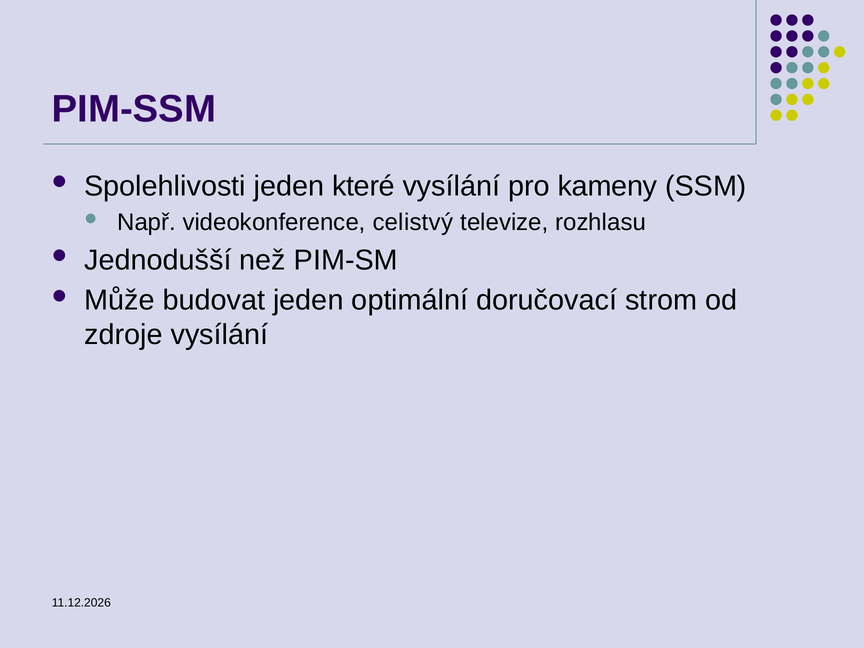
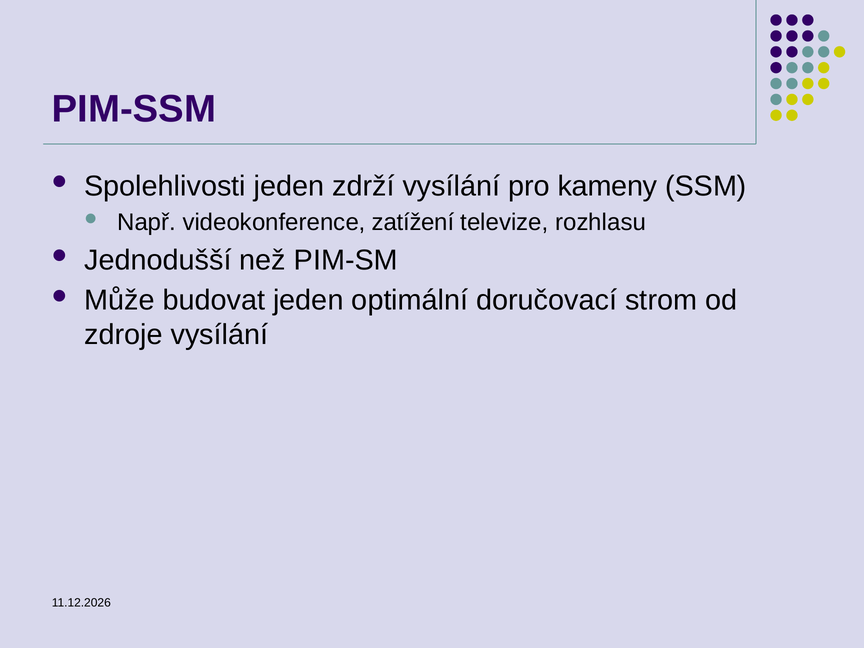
které: které -> zdrží
celistvý: celistvý -> zatížení
